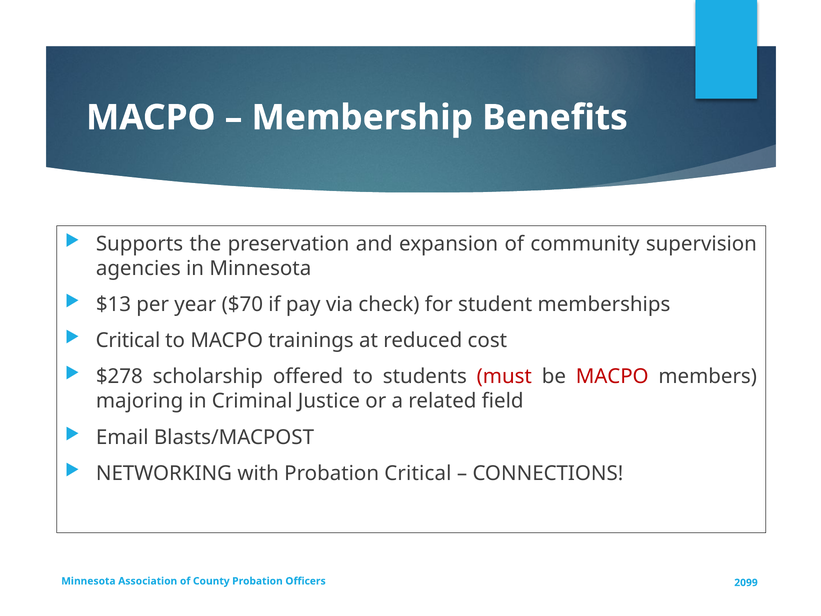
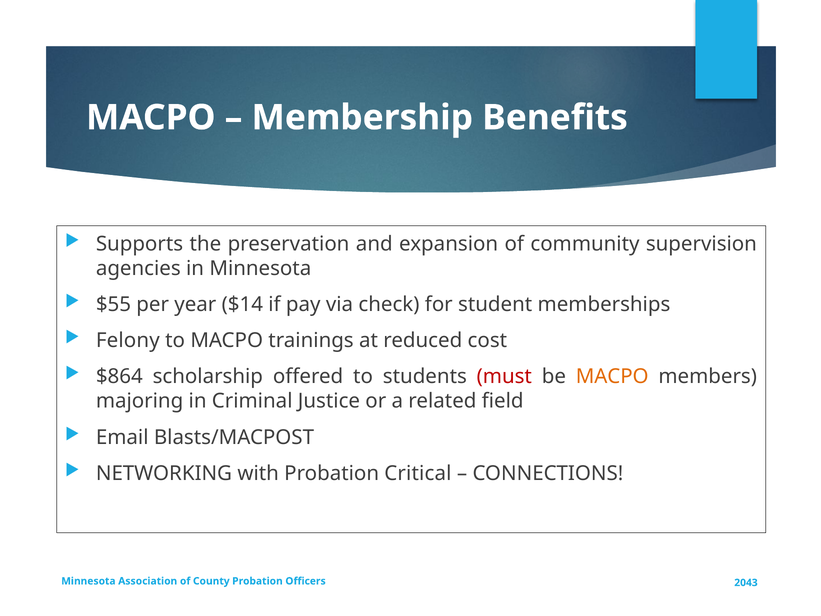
$13: $13 -> $55
$70: $70 -> $14
Critical at (128, 340): Critical -> Felony
$278: $278 -> $864
MACPO at (612, 376) colour: red -> orange
2099: 2099 -> 2043
